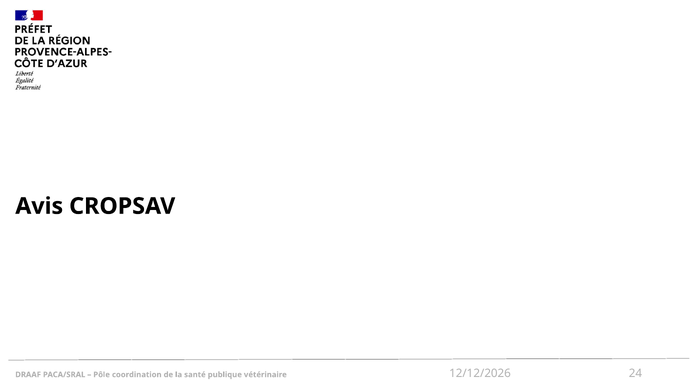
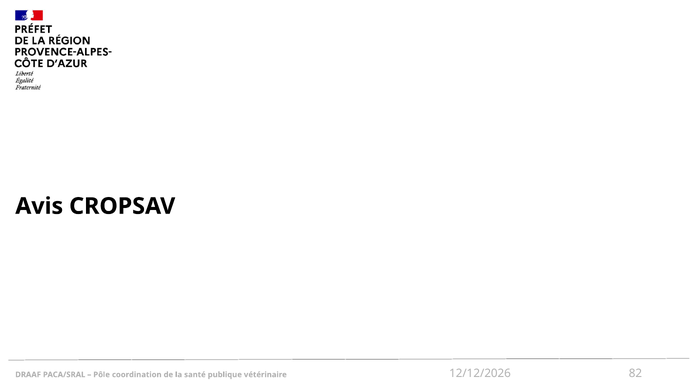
24: 24 -> 82
